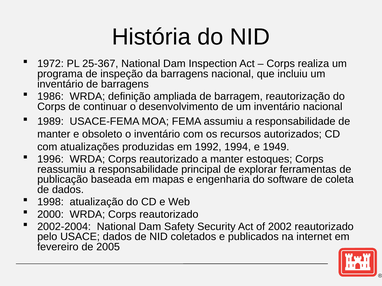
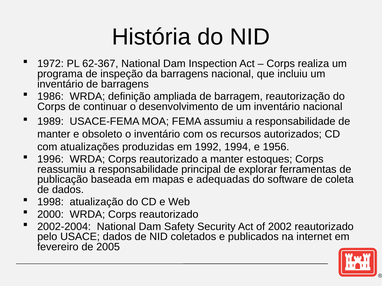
25-367: 25-367 -> 62-367
1949: 1949 -> 1956
engenharia: engenharia -> adequadas
